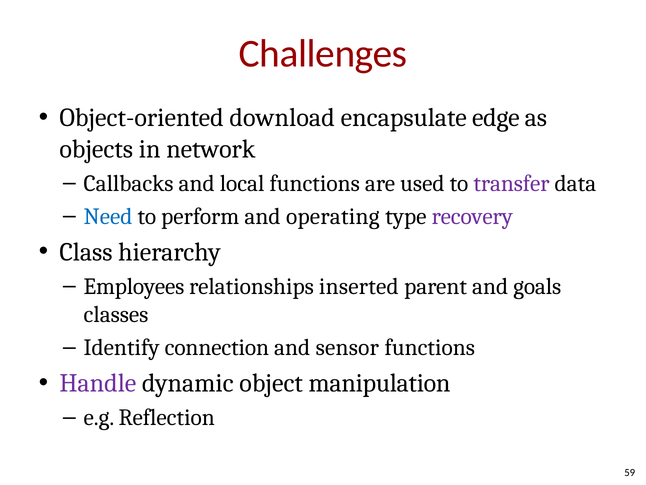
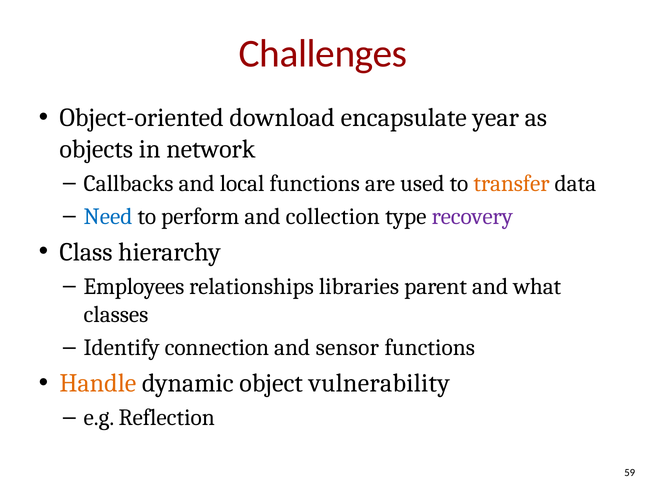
edge: edge -> year
transfer colour: purple -> orange
operating: operating -> collection
inserted: inserted -> libraries
goals: goals -> what
Handle colour: purple -> orange
manipulation: manipulation -> vulnerability
